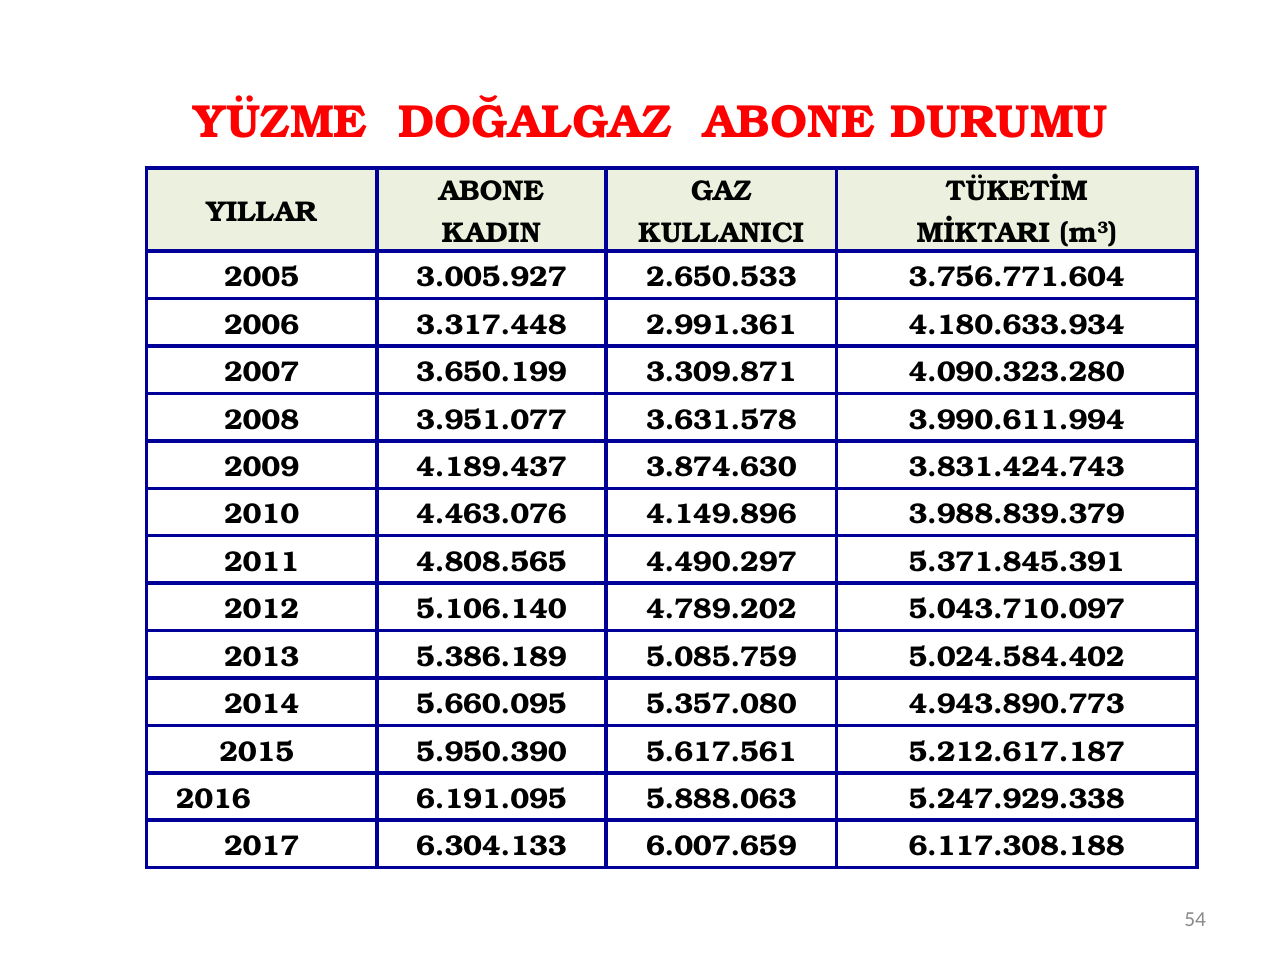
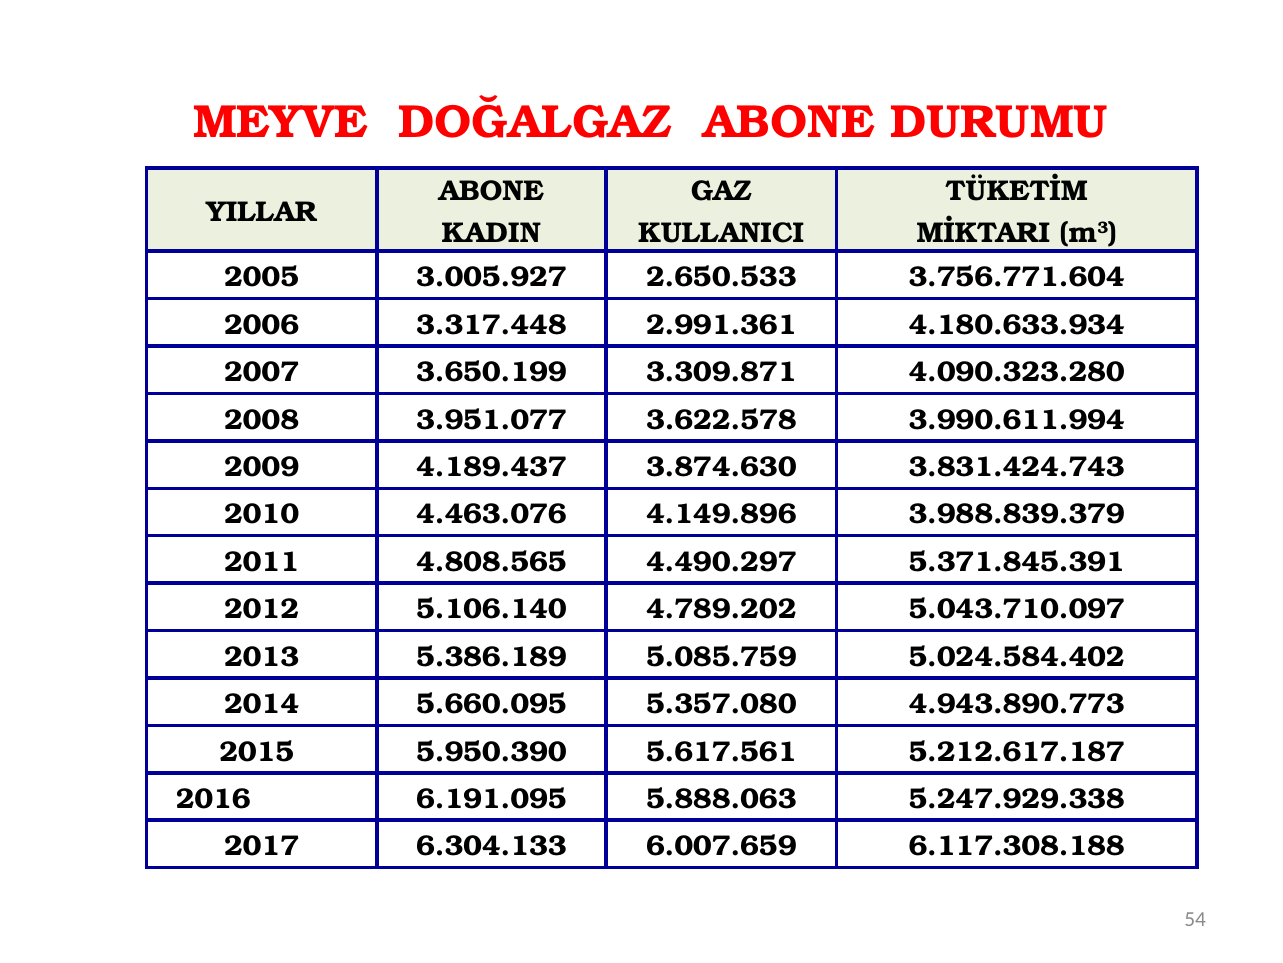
YÜZME: YÜZME -> MEYVE
3.631.578: 3.631.578 -> 3.622.578
